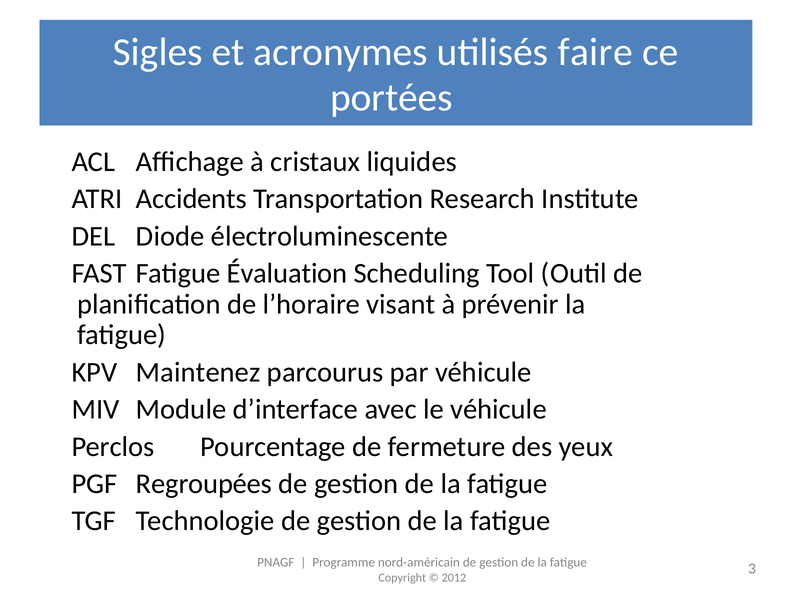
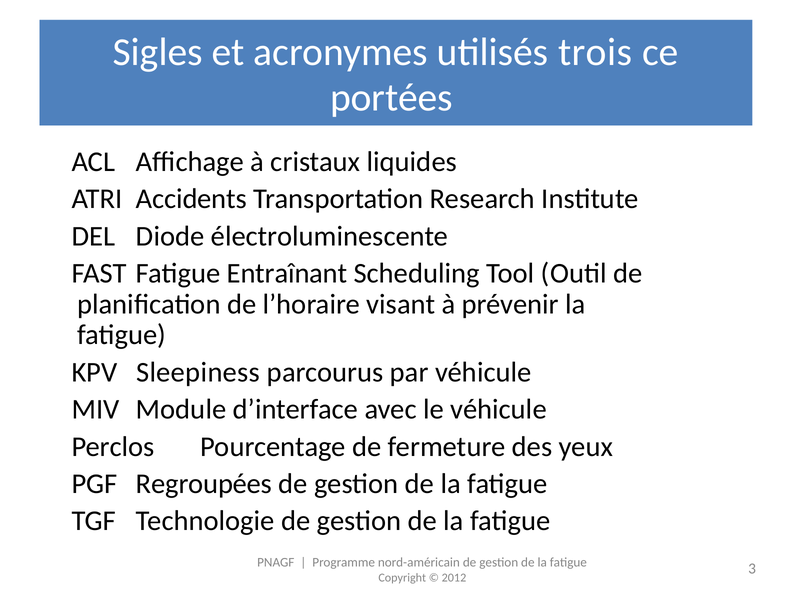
faire: faire -> trois
Évaluation: Évaluation -> Entraînant
Maintenez: Maintenez -> Sleepiness
